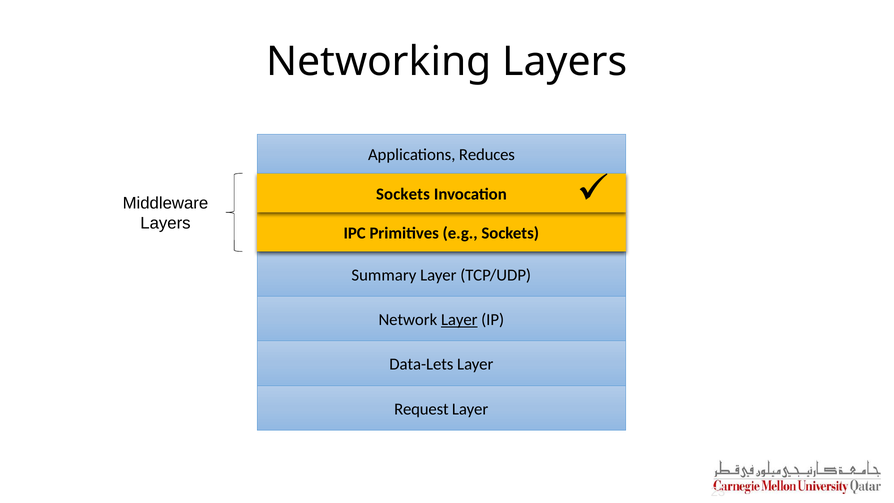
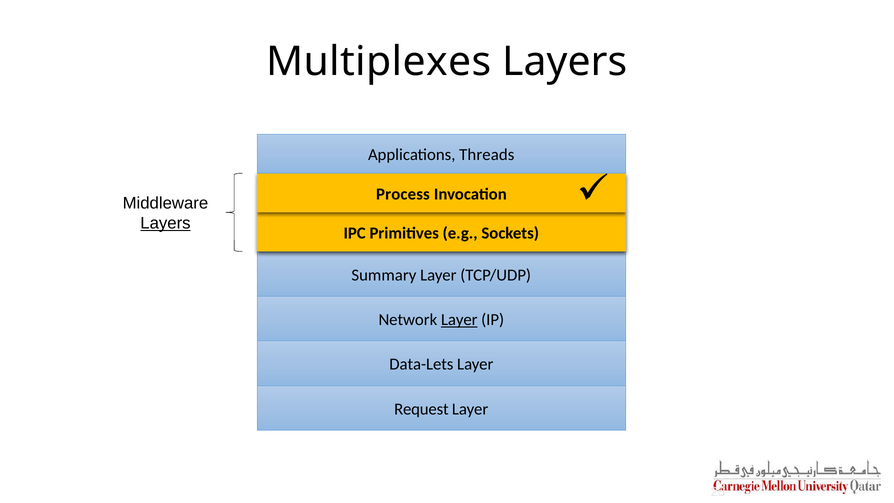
Networking: Networking -> Multiplexes
Reduces: Reduces -> Threads
Sockets at (403, 194): Sockets -> Process
Layers at (165, 223) underline: none -> present
